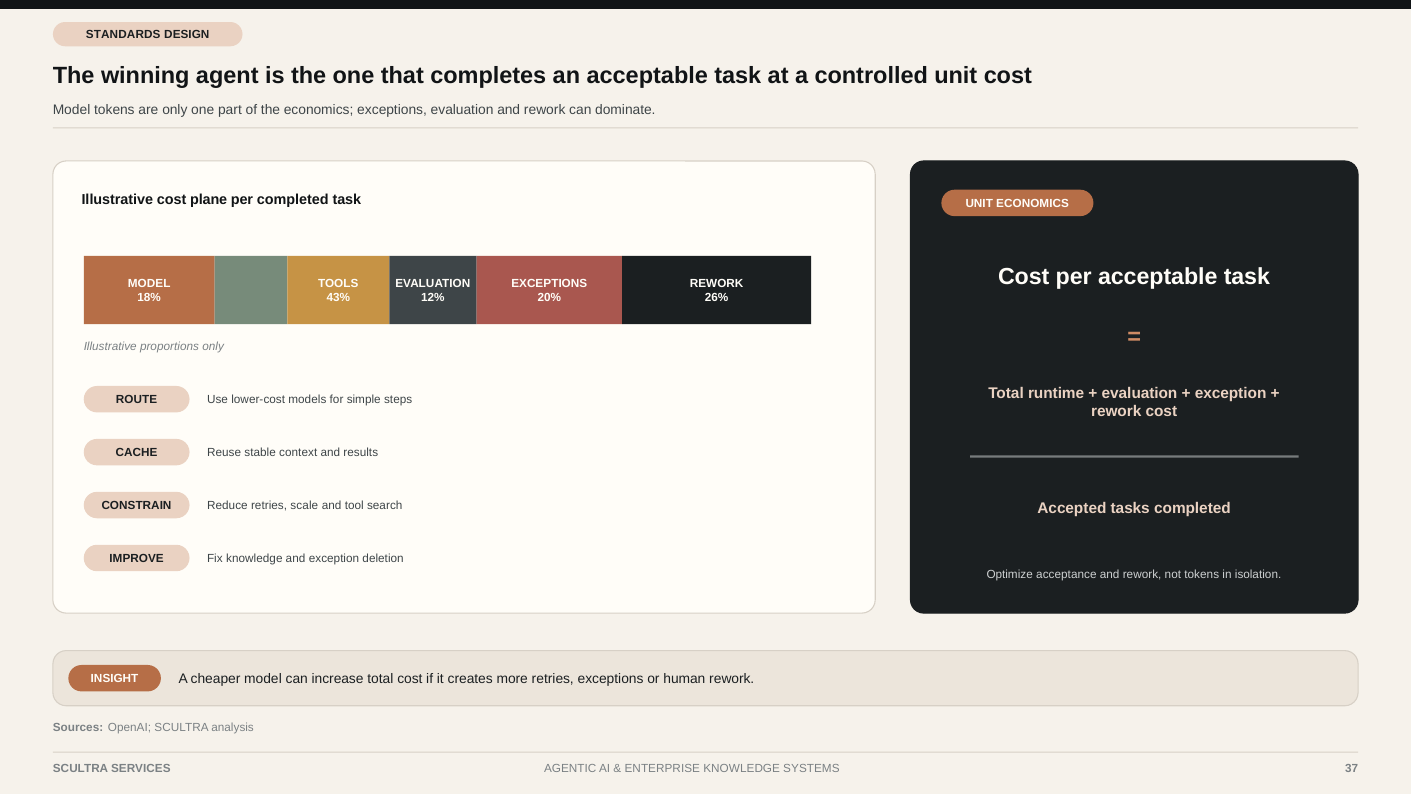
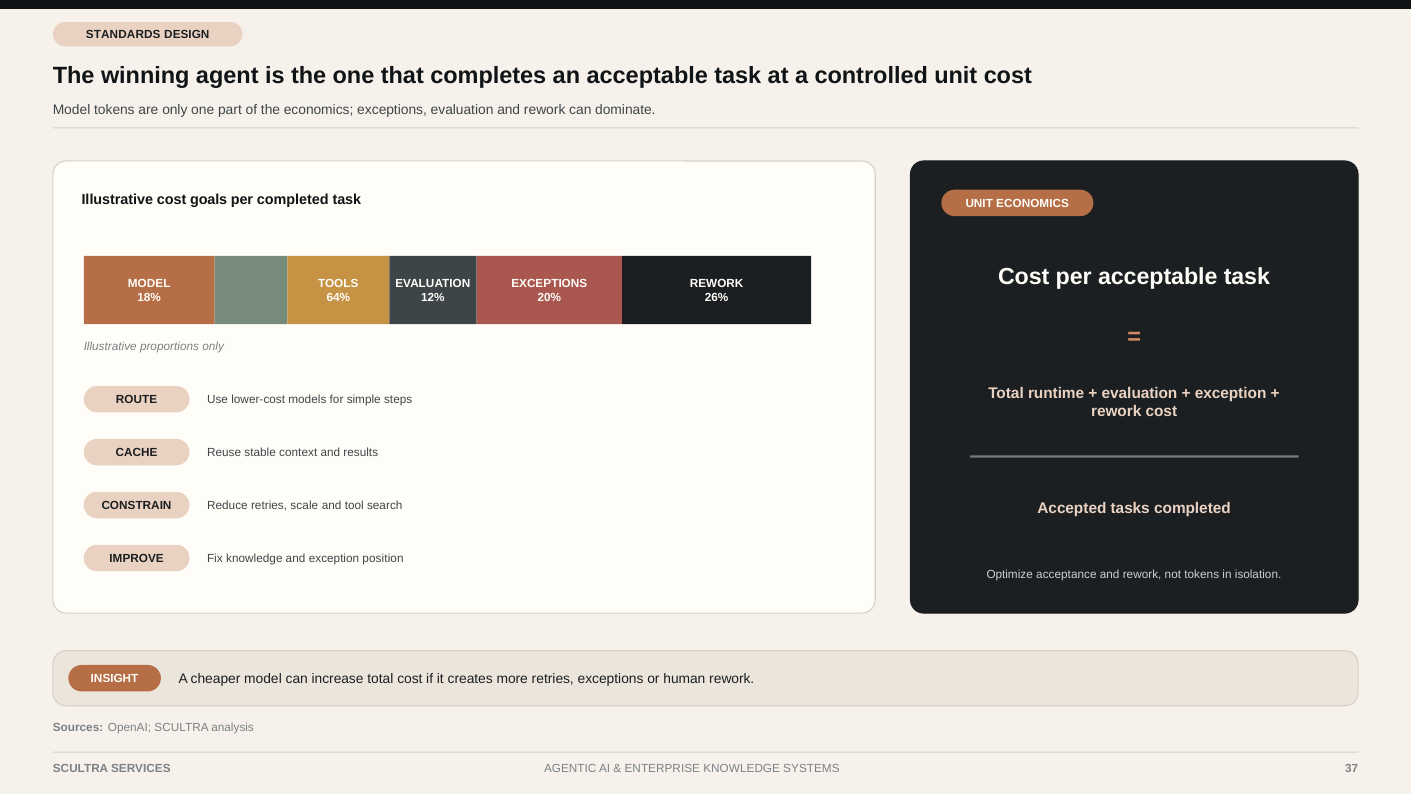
plane: plane -> goals
43%: 43% -> 64%
deletion: deletion -> position
